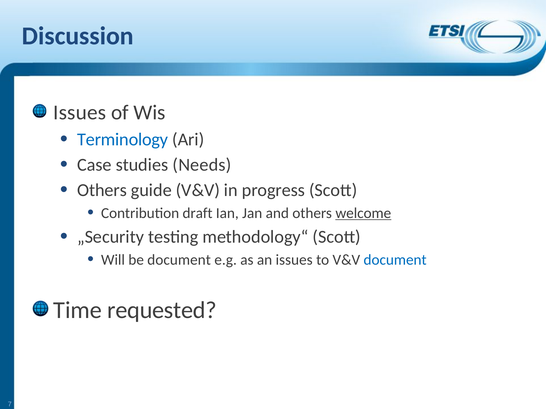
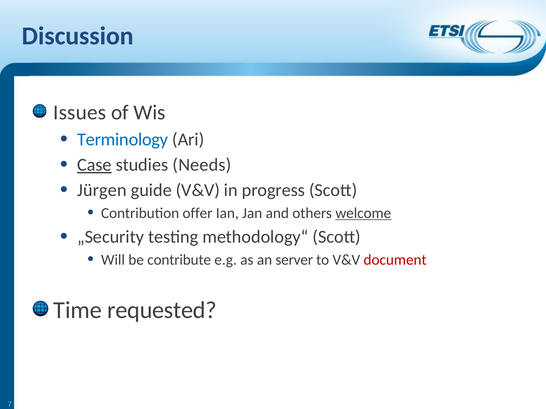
Case underline: none -> present
Others at (102, 191): Others -> Jürgen
draft: draft -> offer
be document: document -> contribute
an issues: issues -> server
document at (395, 260) colour: blue -> red
